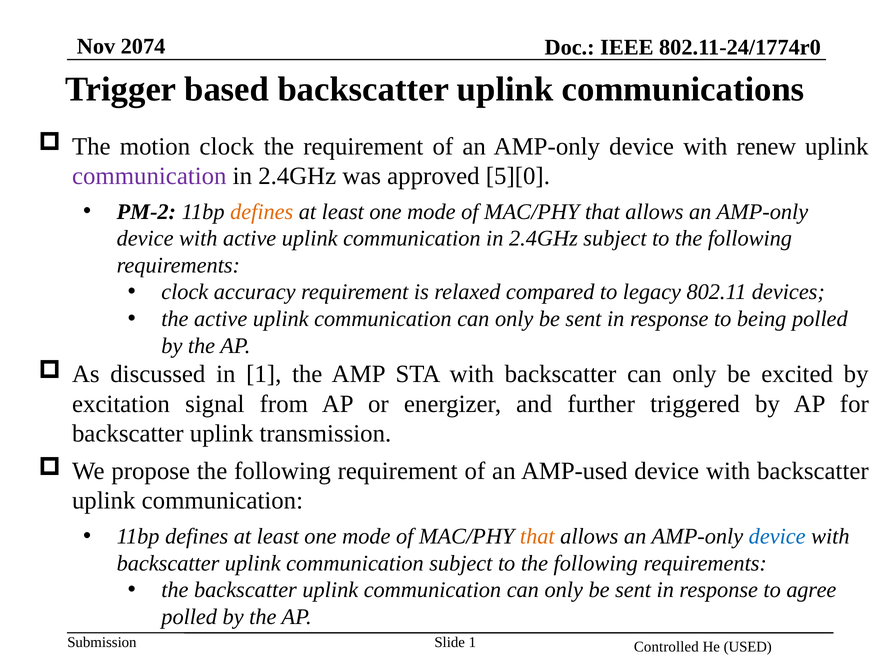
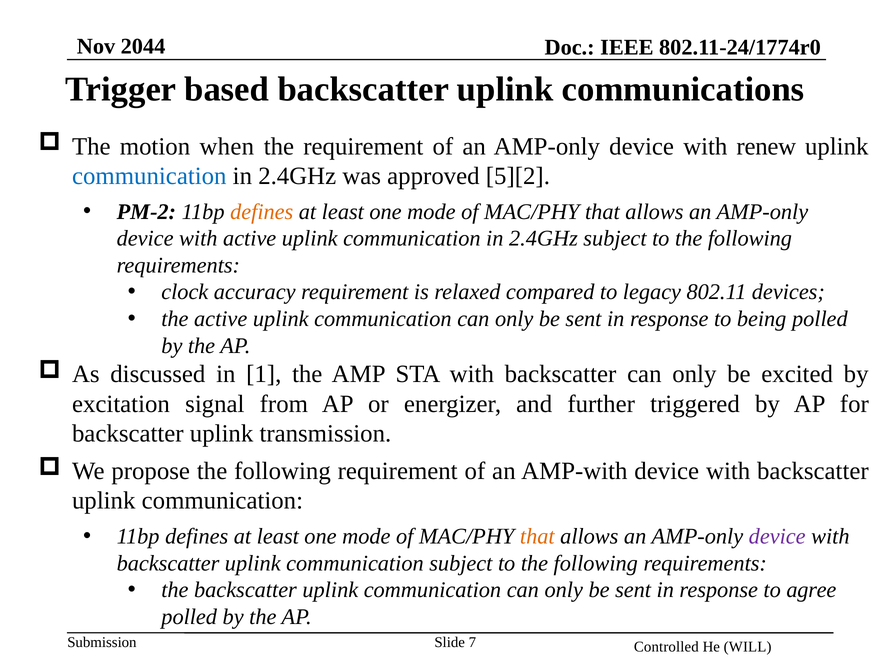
2074: 2074 -> 2044
motion clock: clock -> when
communication at (149, 176) colour: purple -> blue
5][0: 5][0 -> 5][2
AMP-used: AMP-used -> AMP-with
device at (777, 536) colour: blue -> purple
Slide 1: 1 -> 7
USED: USED -> WILL
